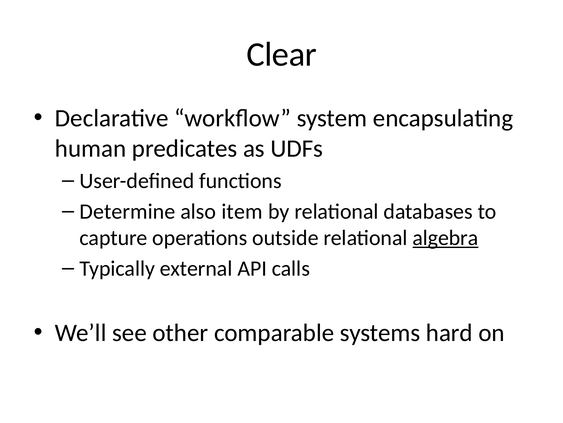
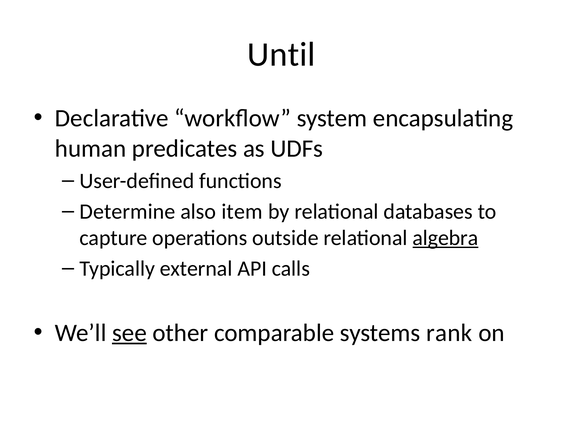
Clear: Clear -> Until
see underline: none -> present
hard: hard -> rank
